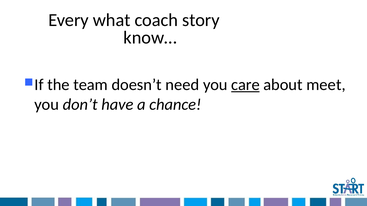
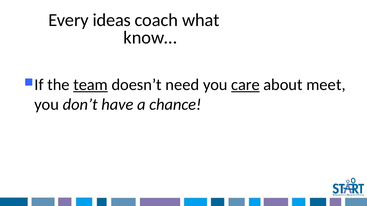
what: what -> ideas
story: story -> what
team underline: none -> present
